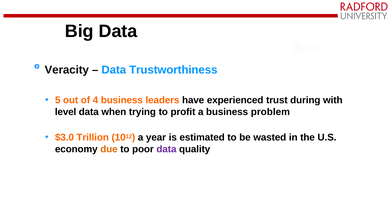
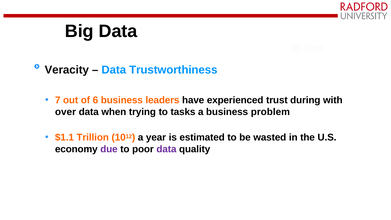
5: 5 -> 7
4: 4 -> 6
level: level -> over
profit: profit -> tasks
$3.0: $3.0 -> $1.1
due colour: orange -> purple
